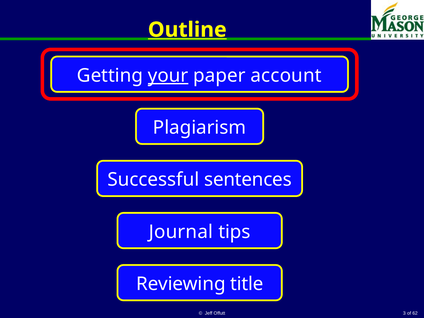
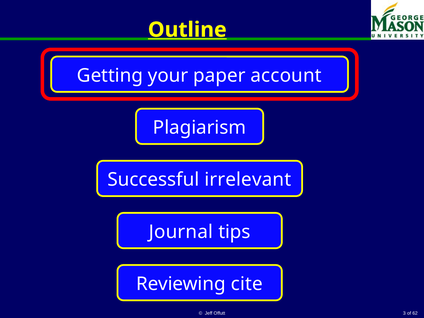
your underline: present -> none
sentences: sentences -> irrelevant
title: title -> cite
